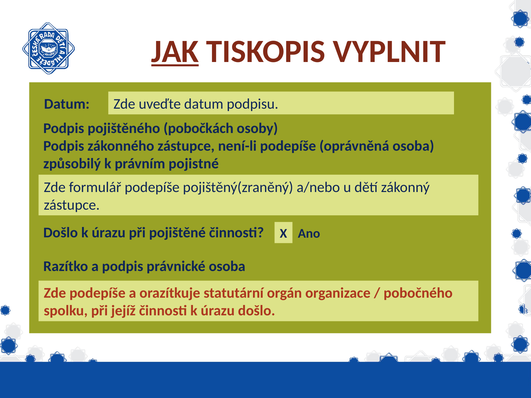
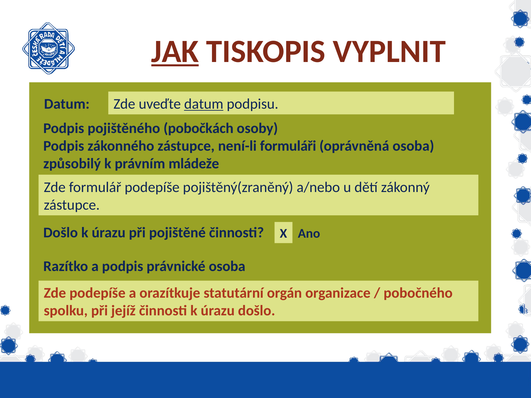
datum at (204, 104) underline: none -> present
není-li podepíše: podepíše -> formuláři
pojistné: pojistné -> mládeže
